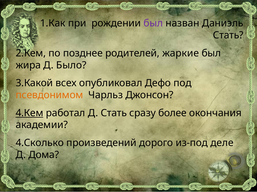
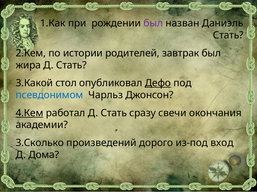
позднее: позднее -> истории
жаркие: жаркие -> завтрак
Было at (71, 65): Было -> Стать
всех: всех -> стол
Дефо underline: none -> present
псевдонимом colour: orange -> blue
более: более -> свечи
4.Сколько: 4.Сколько -> 3.Сколько
деле: деле -> вход
